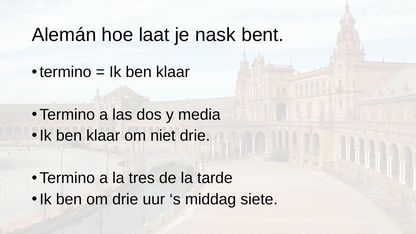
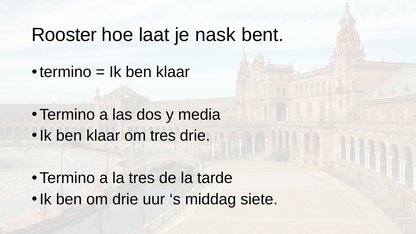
Alemán: Alemán -> Rooster
om niet: niet -> tres
